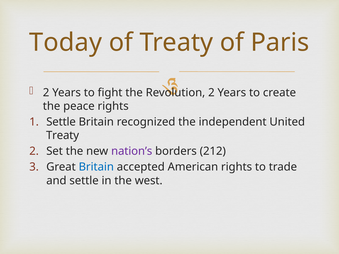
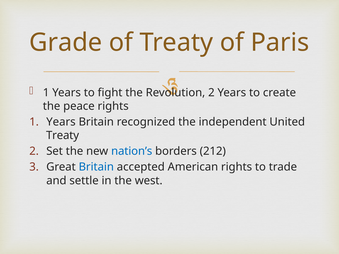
Today: Today -> Grade
2 at (46, 93): 2 -> 1
Settle at (61, 122): Settle -> Years
nation’s colour: purple -> blue
